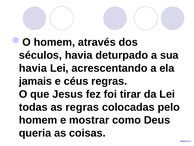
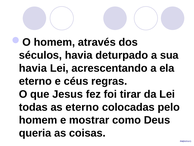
jamais at (35, 81): jamais -> eterno
as regras: regras -> eterno
